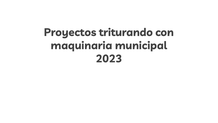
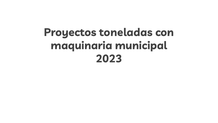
triturando: triturando -> toneladas
